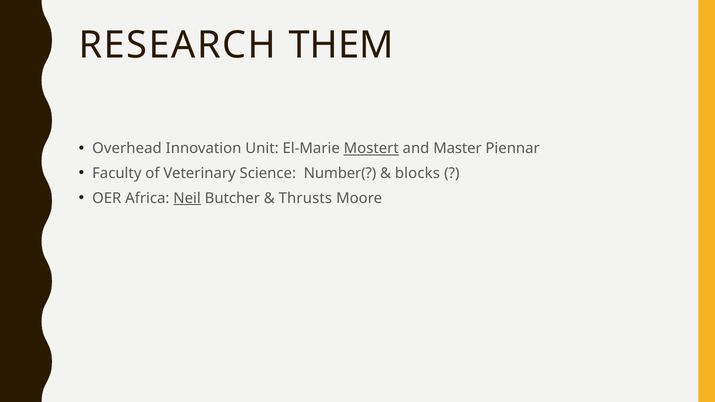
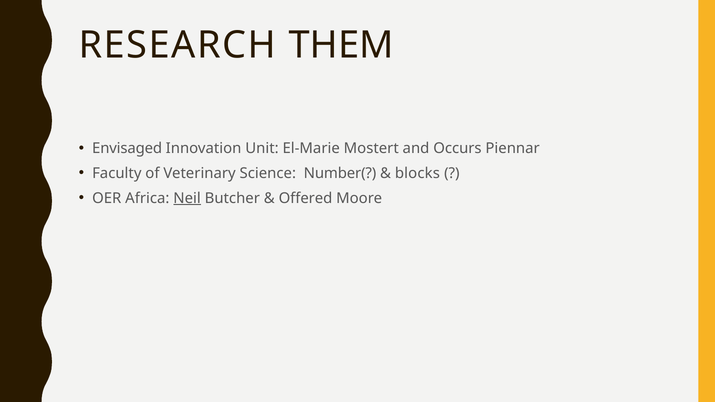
Overhead: Overhead -> Envisaged
Mostert underline: present -> none
Master: Master -> Occurs
Thrusts: Thrusts -> Offered
